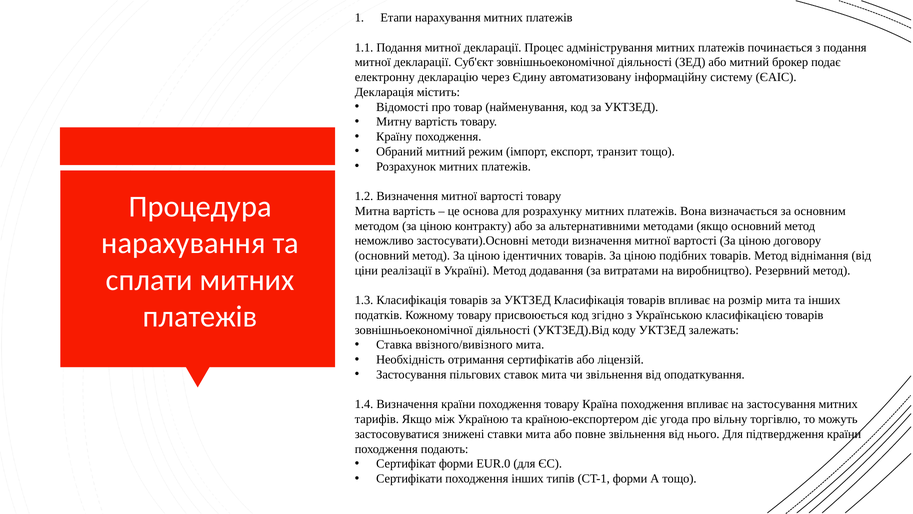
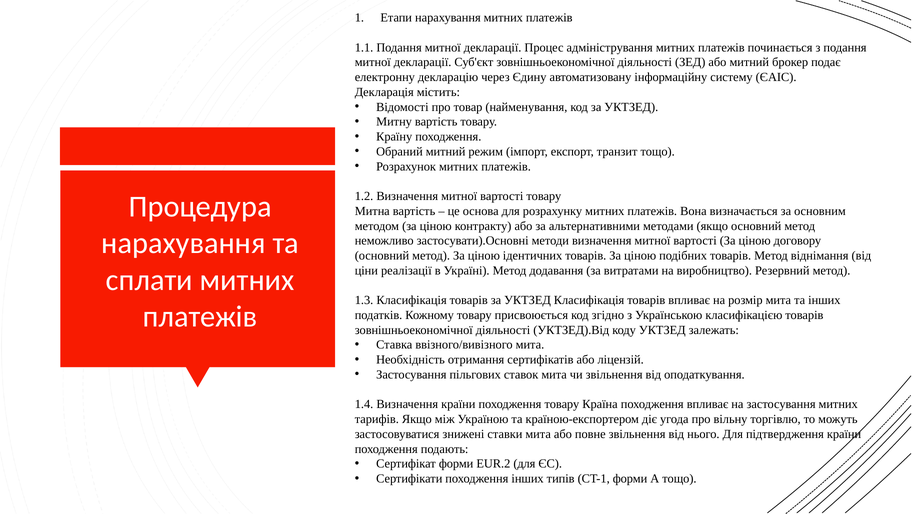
EUR.0: EUR.0 -> EUR.2
